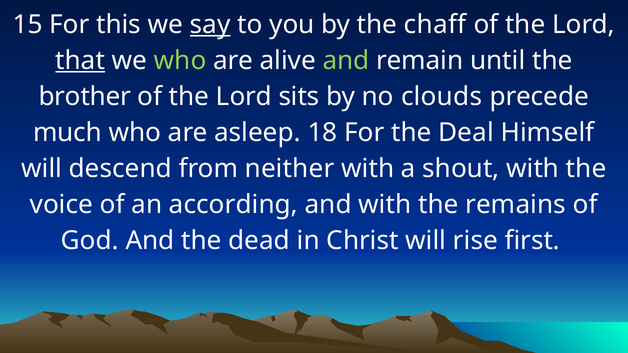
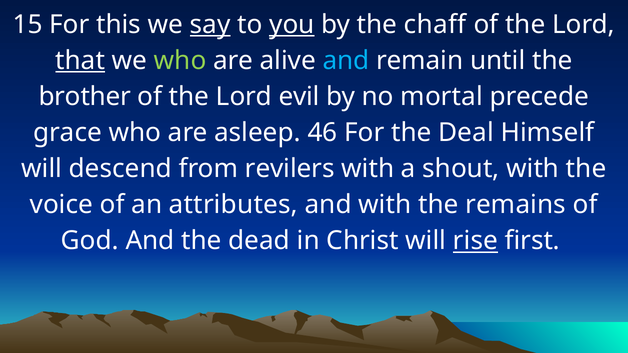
you underline: none -> present
and at (346, 61) colour: light green -> light blue
sits: sits -> evil
clouds: clouds -> mortal
much: much -> grace
18: 18 -> 46
neither: neither -> revilers
according: according -> attributes
rise underline: none -> present
